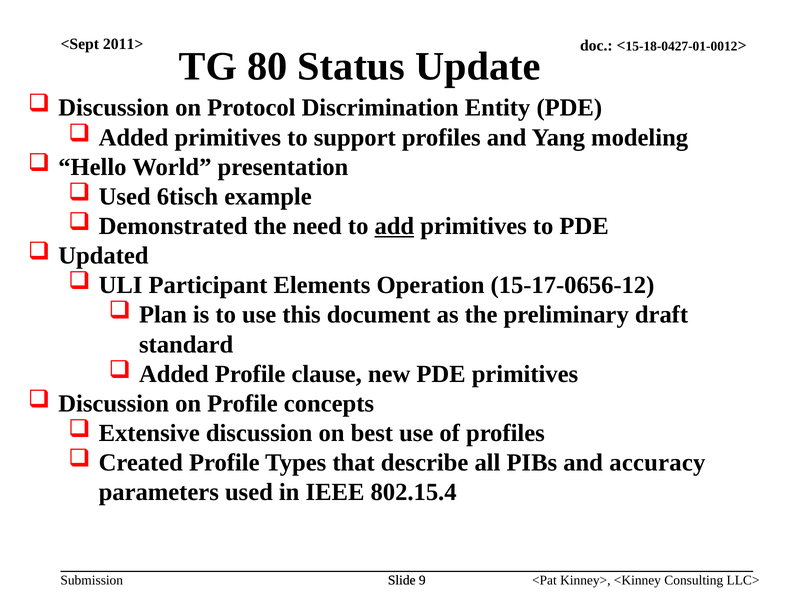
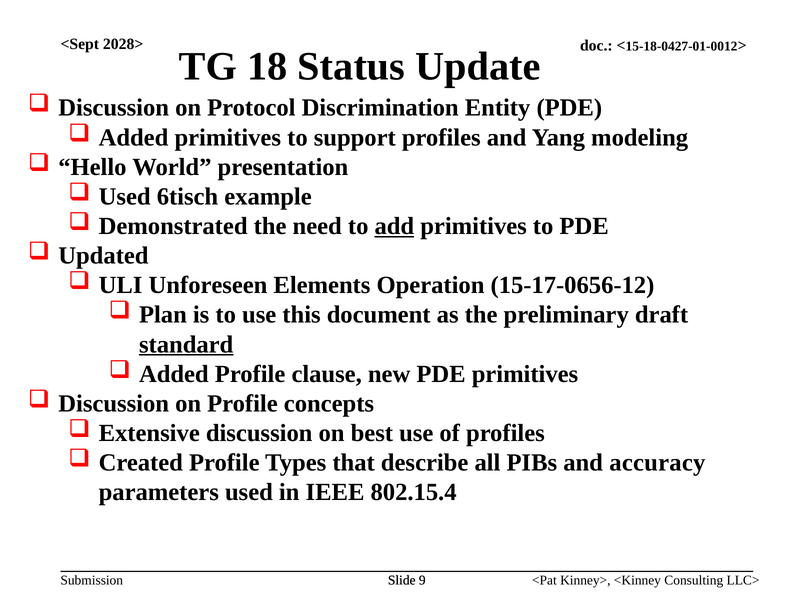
2011>: 2011> -> 2028>
80: 80 -> 18
Participant: Participant -> Unforeseen
standard underline: none -> present
